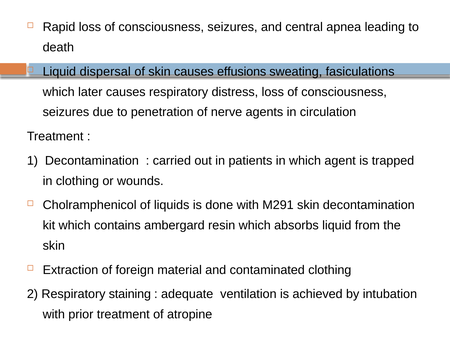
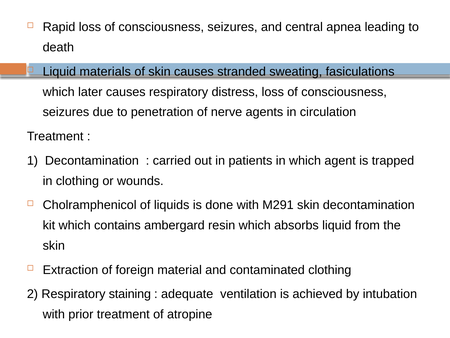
dispersal: dispersal -> materials
effusions: effusions -> stranded
